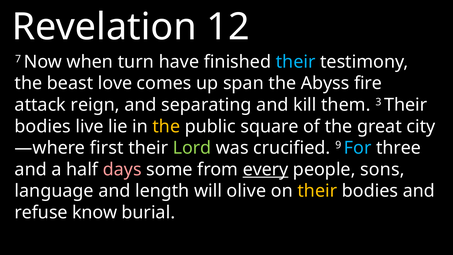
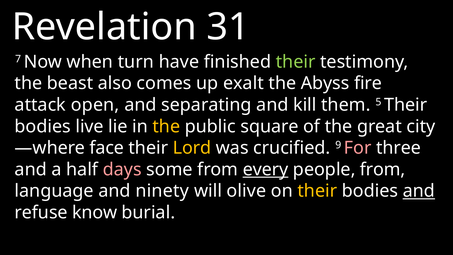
12: 12 -> 31
their at (296, 62) colour: light blue -> light green
love: love -> also
span: span -> exalt
reign: reign -> open
3: 3 -> 5
first: first -> face
Lord colour: light green -> yellow
For colour: light blue -> pink
people sons: sons -> from
length: length -> ninety
and at (419, 191) underline: none -> present
